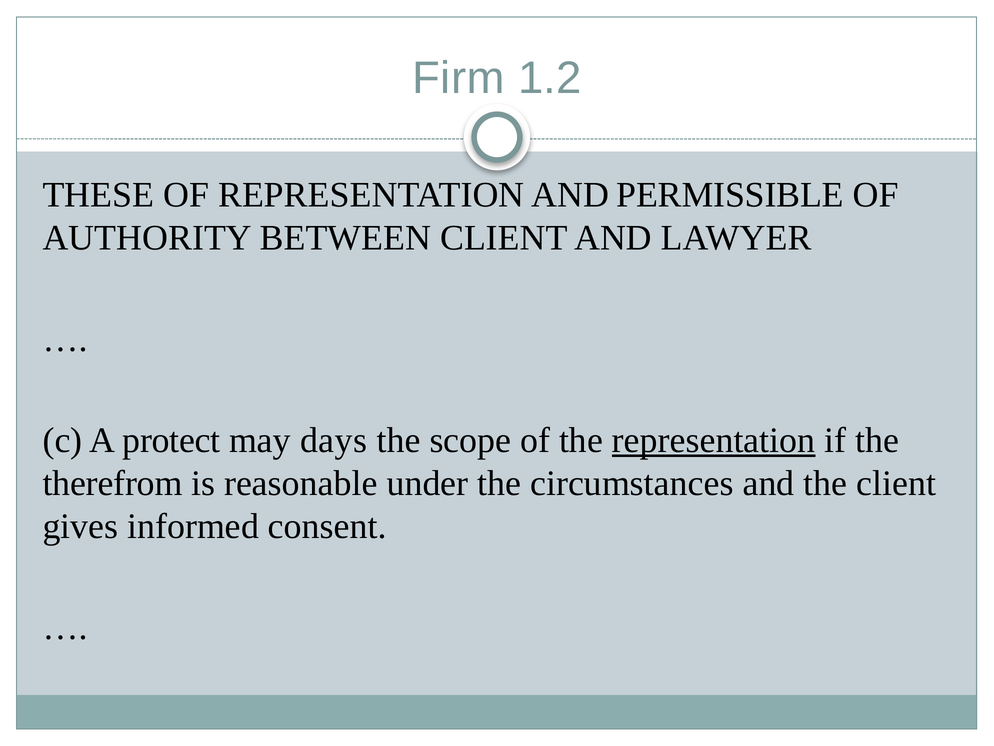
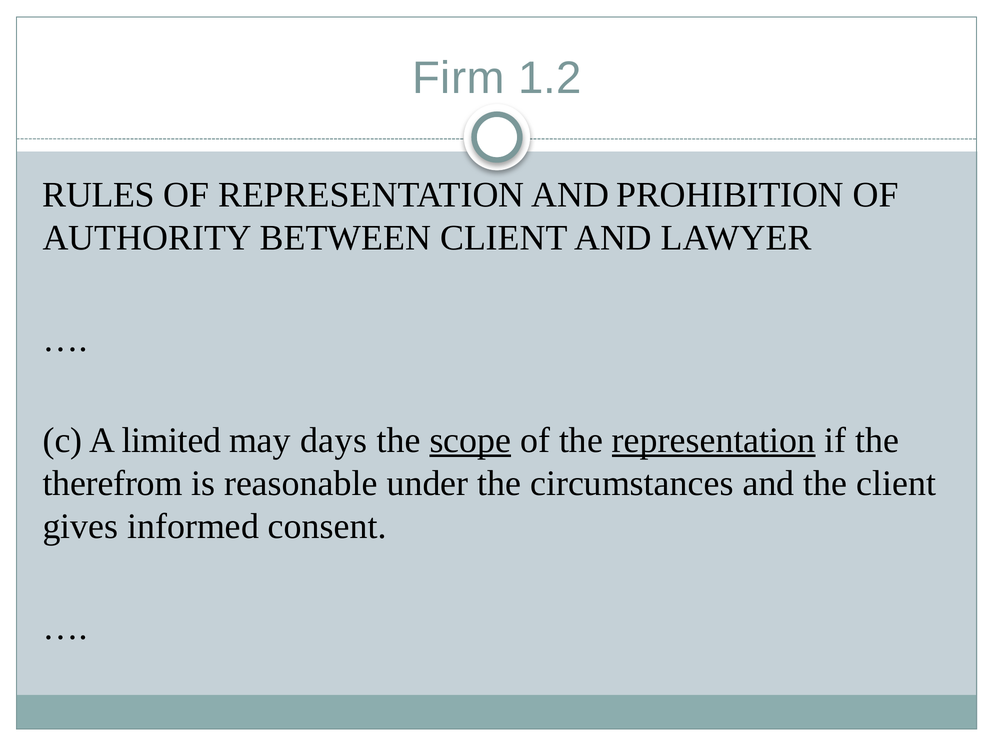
THESE: THESE -> RULES
PERMISSIBLE: PERMISSIBLE -> PROHIBITION
protect: protect -> limited
scope underline: none -> present
